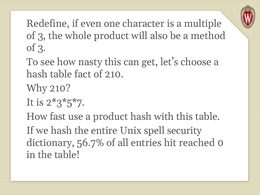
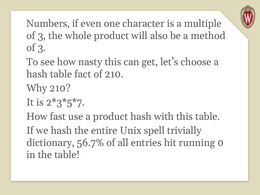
Redefine: Redefine -> Numbers
security: security -> trivially
reached: reached -> running
